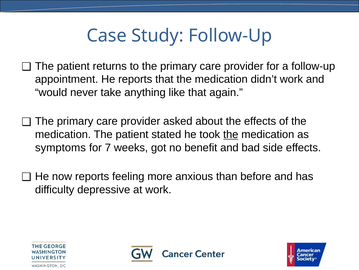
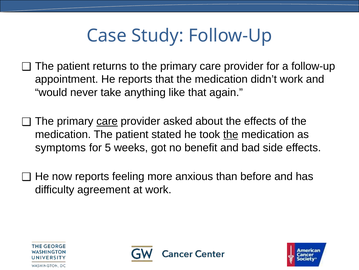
care at (107, 121) underline: none -> present
7: 7 -> 5
depressive: depressive -> agreement
